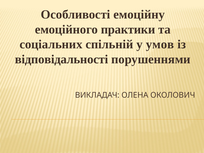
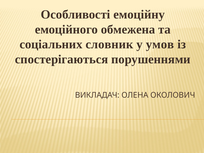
практики: практики -> обмежена
спільній: спільній -> словник
відповідальності: відповідальності -> спостерігаються
